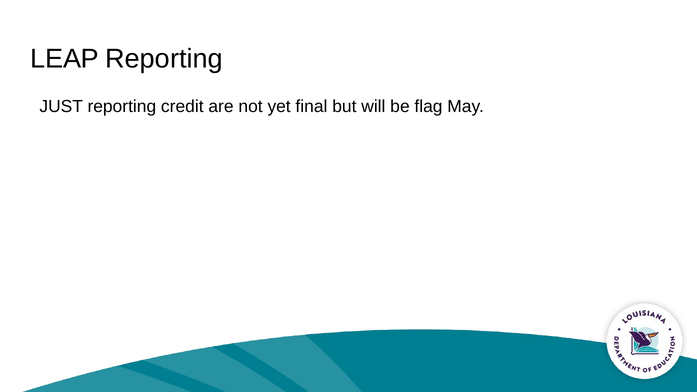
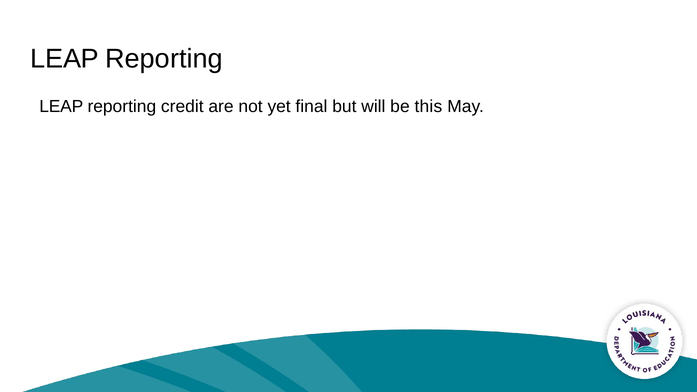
JUST at (61, 107): JUST -> LEAP
flag: flag -> this
